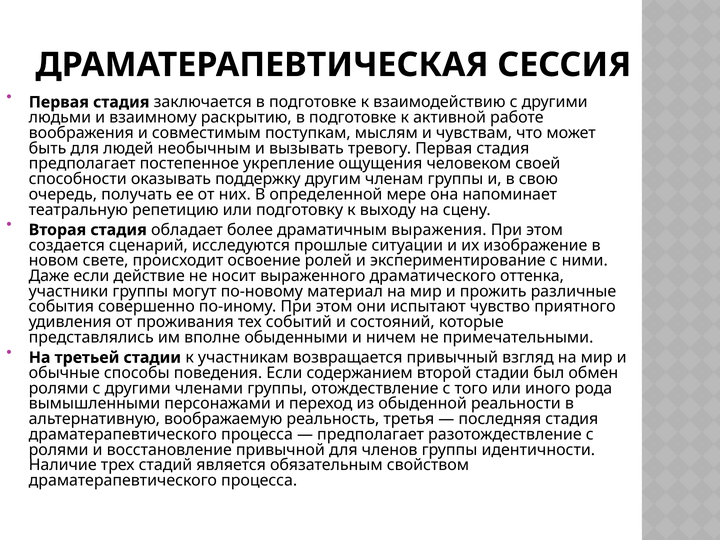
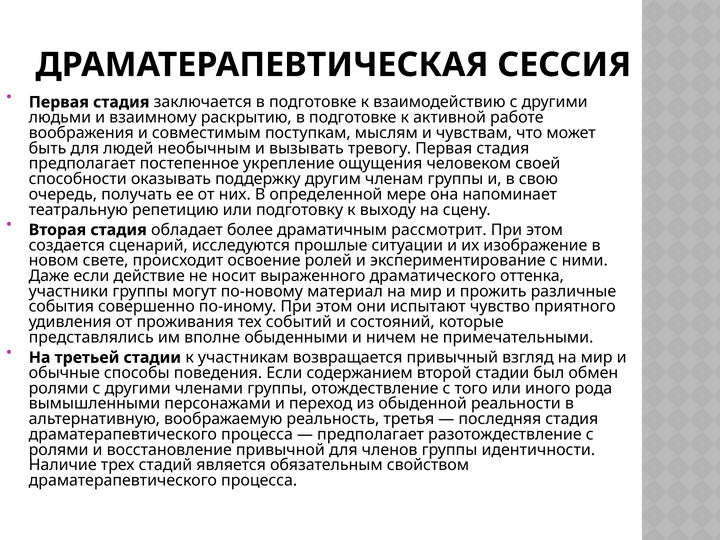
выражения: выражения -> рассмотрит
